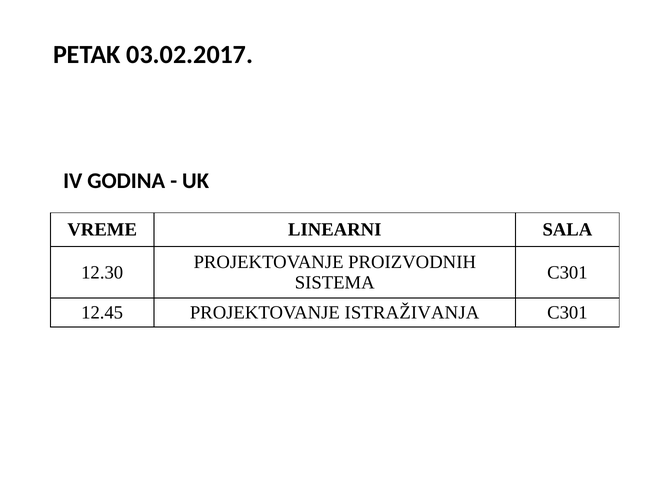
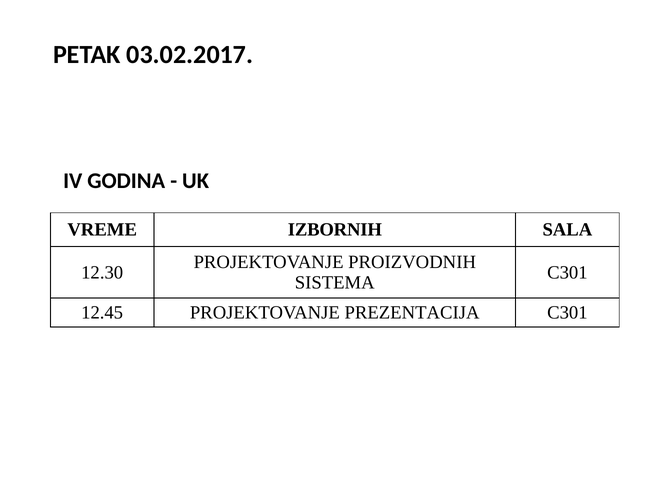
LINEARNI: LINEARNI -> IZBORNIH
ISTRAŽIVANJA: ISTRAŽIVANJA -> PREZENTACIJA
